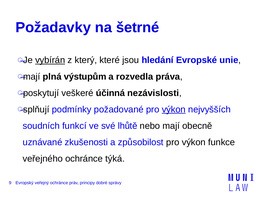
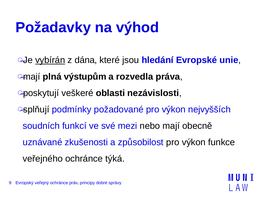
šetrné: šetrné -> výhod
který: který -> dána
účinná: účinná -> oblasti
výkon at (174, 110) underline: present -> none
lhůtě: lhůtě -> mezi
